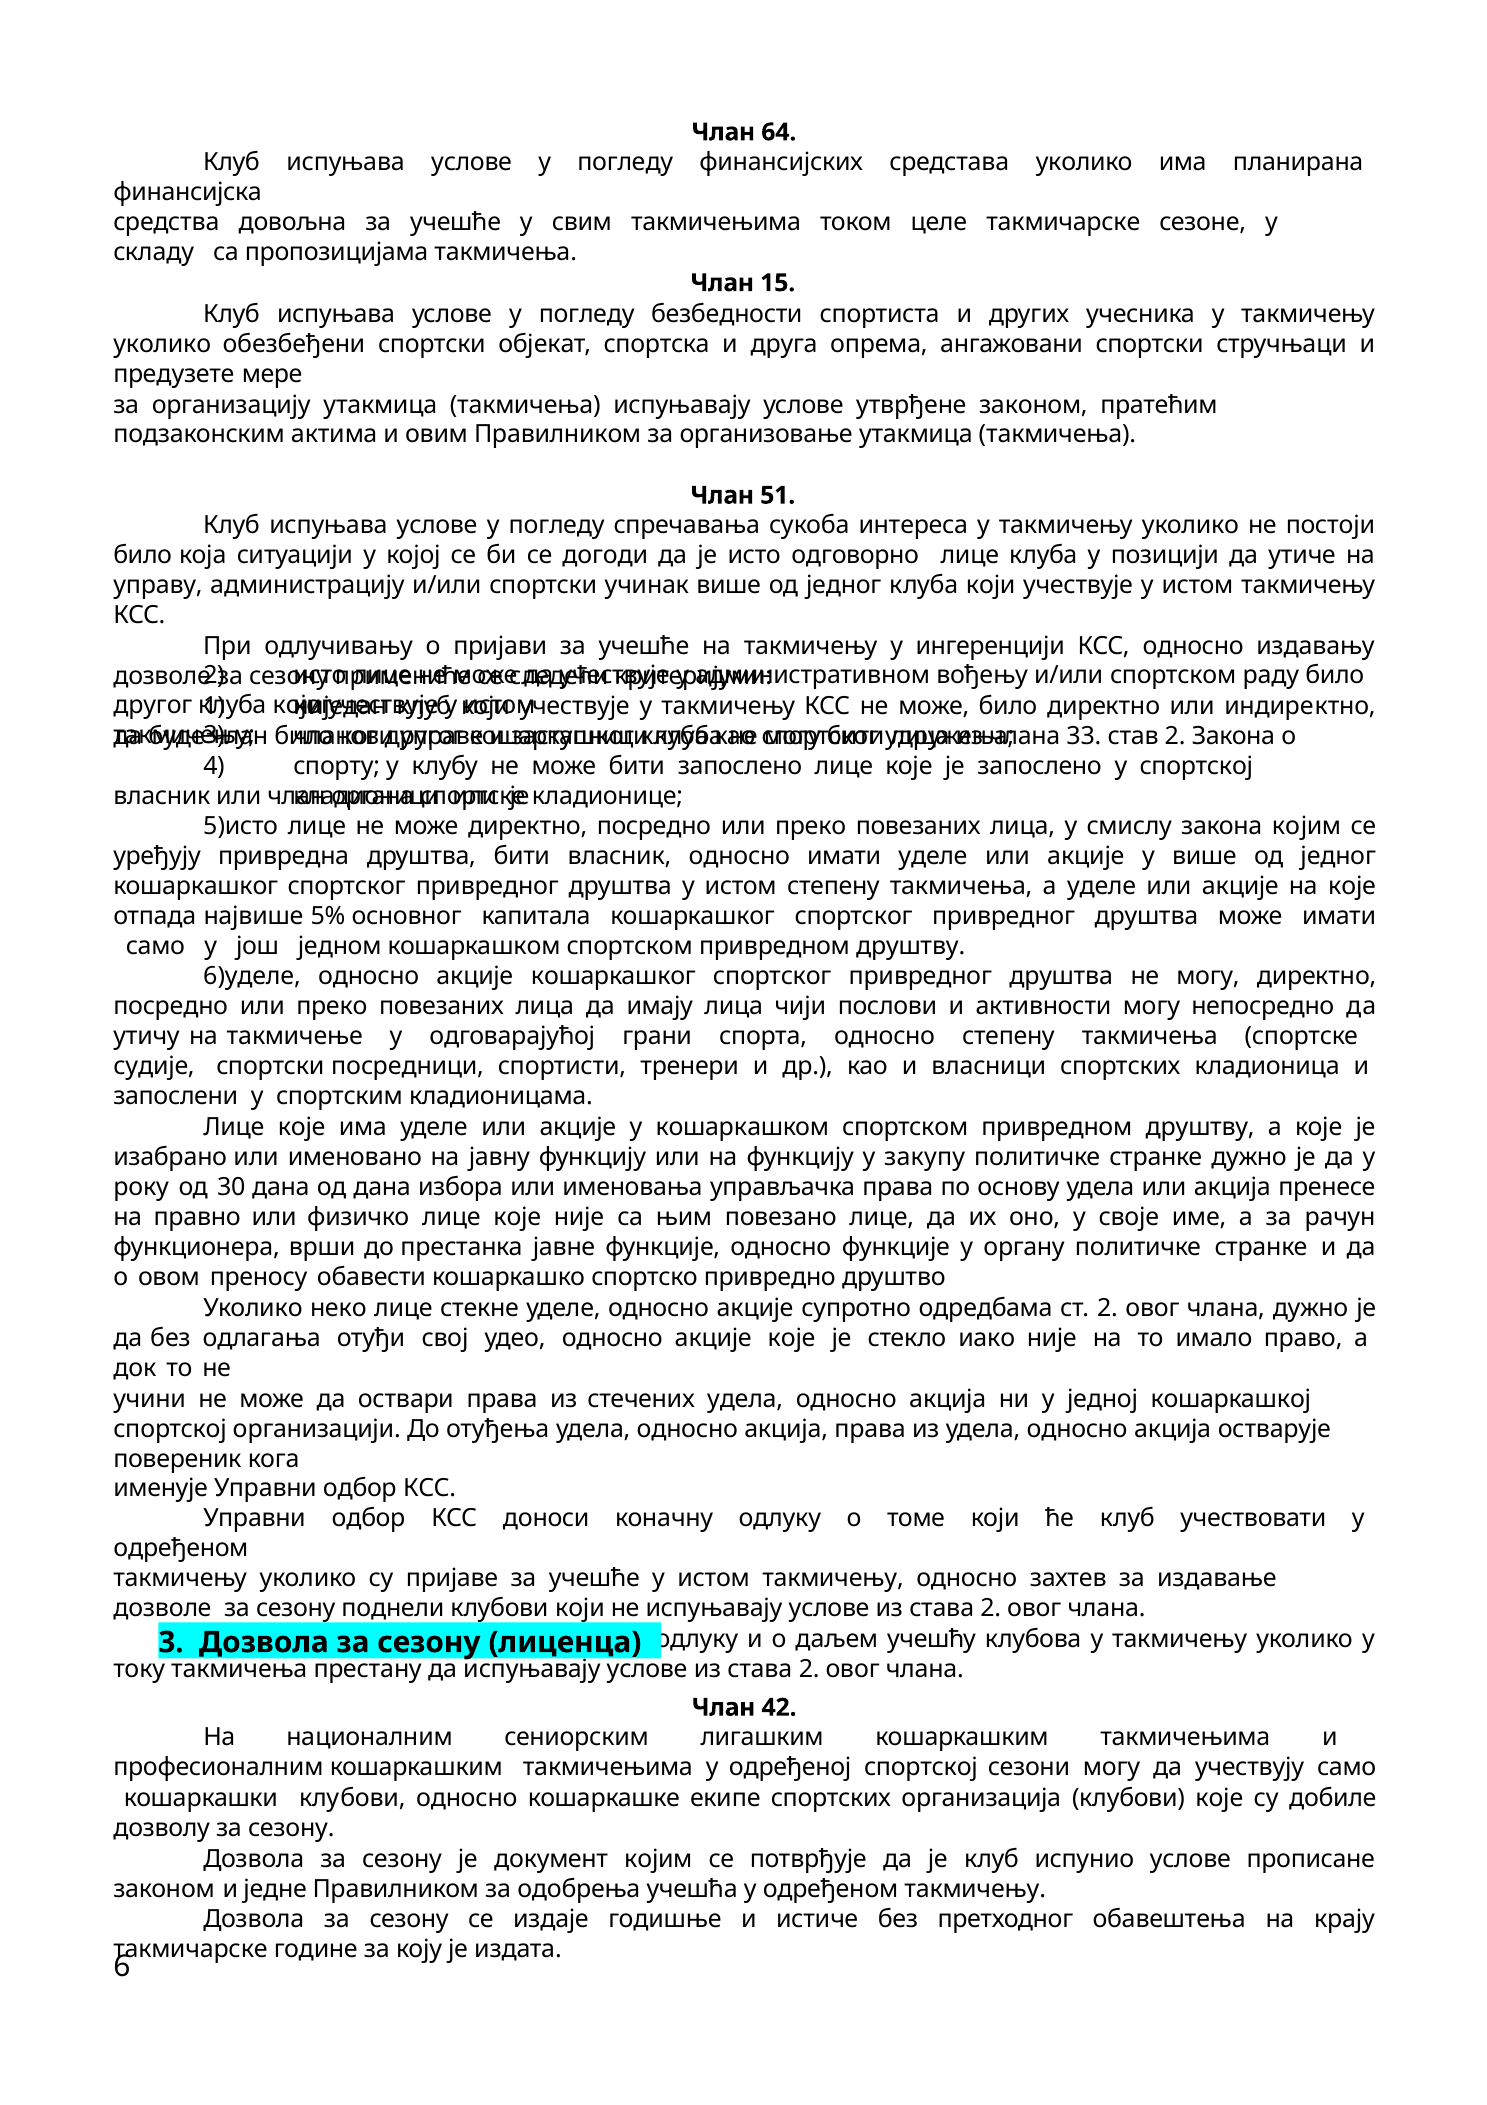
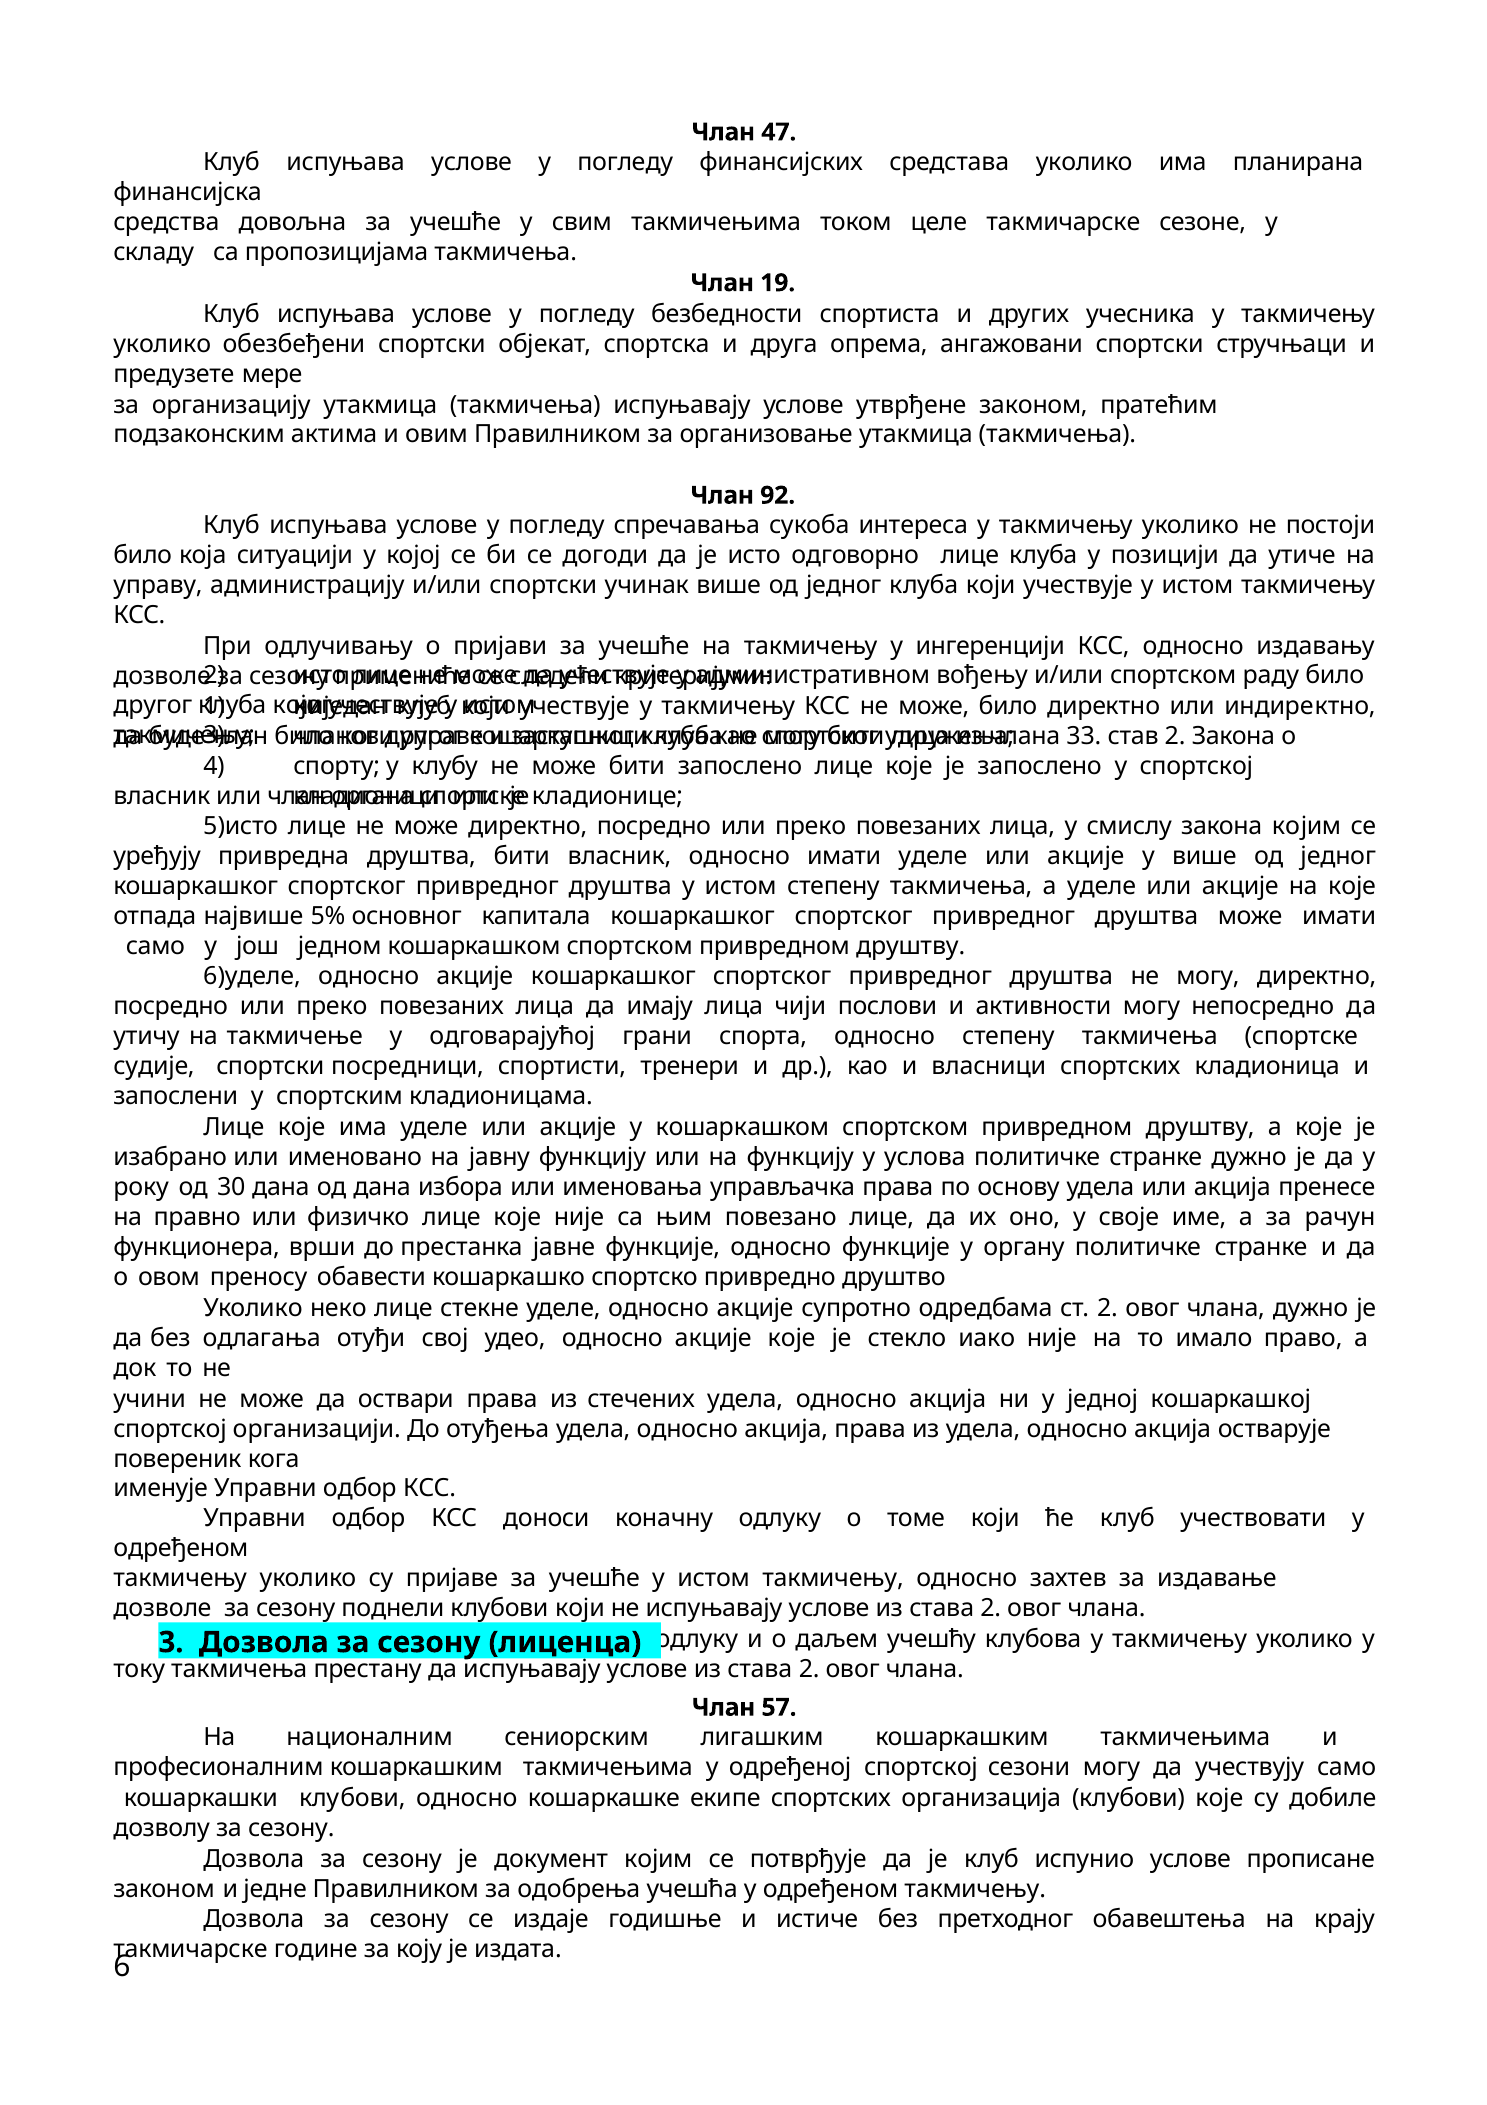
64: 64 -> 47
15: 15 -> 19
51: 51 -> 92
закупу: закупу -> услова
42: 42 -> 57
